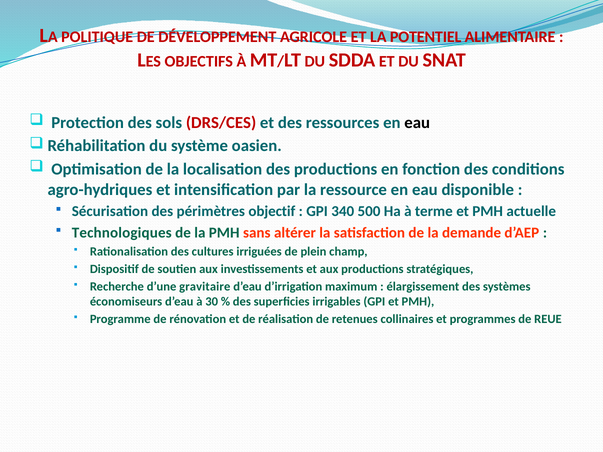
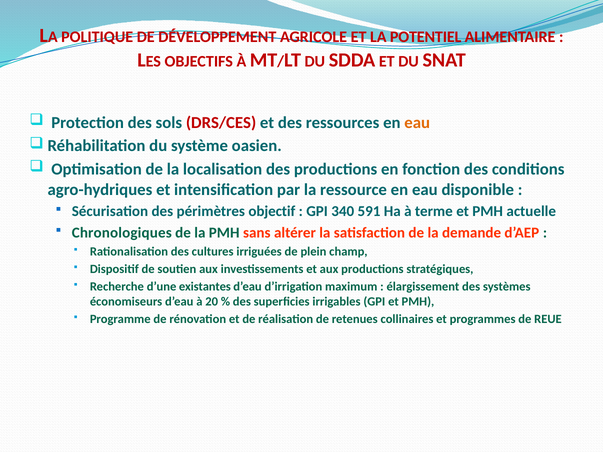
eau at (417, 123) colour: black -> orange
500: 500 -> 591
Technologiques: Technologiques -> Chronologiques
gravitaire: gravitaire -> existantes
30: 30 -> 20
